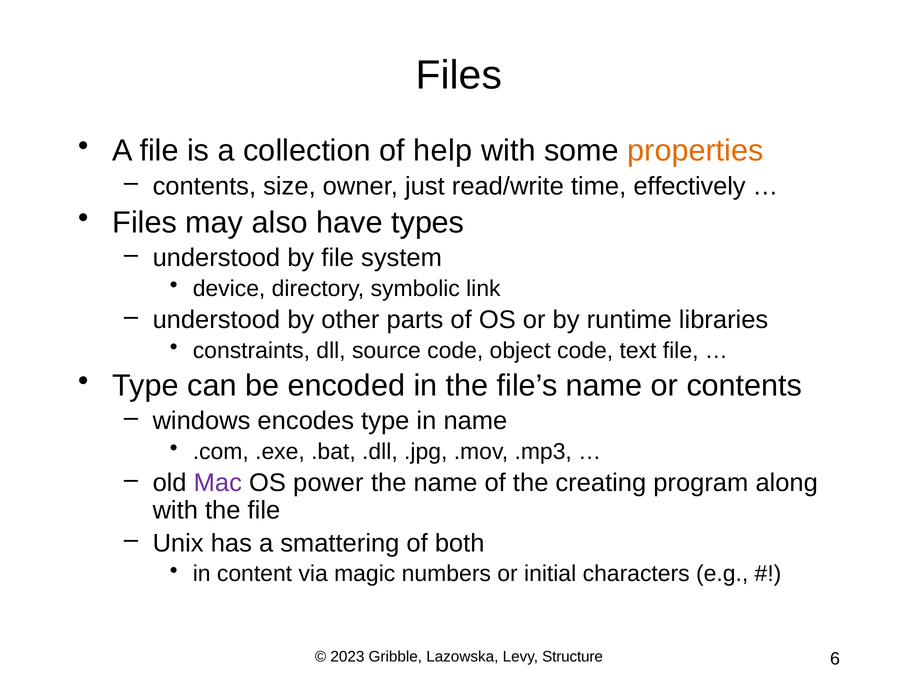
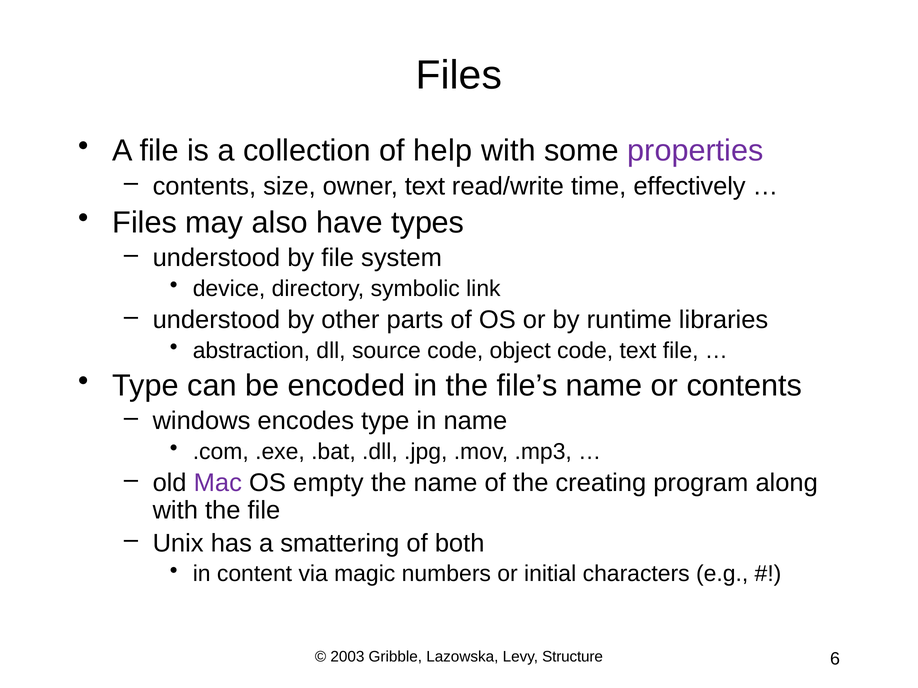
properties colour: orange -> purple
owner just: just -> text
constraints: constraints -> abstraction
power: power -> empty
2023: 2023 -> 2003
